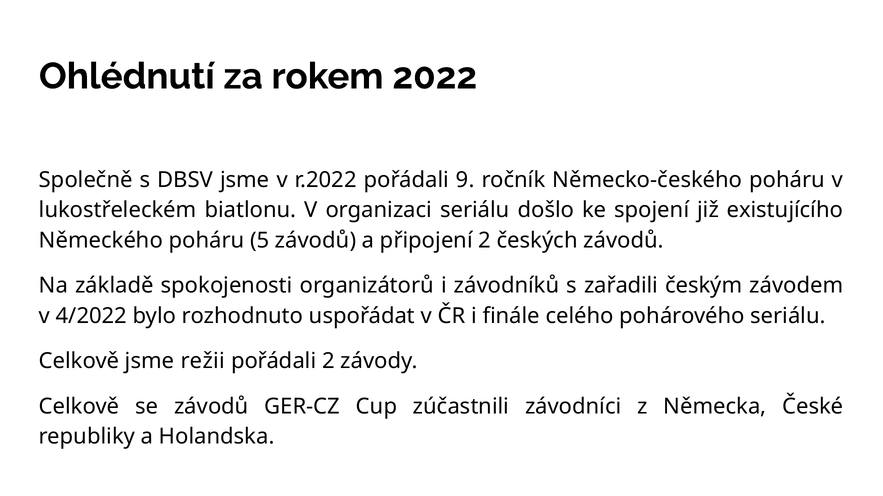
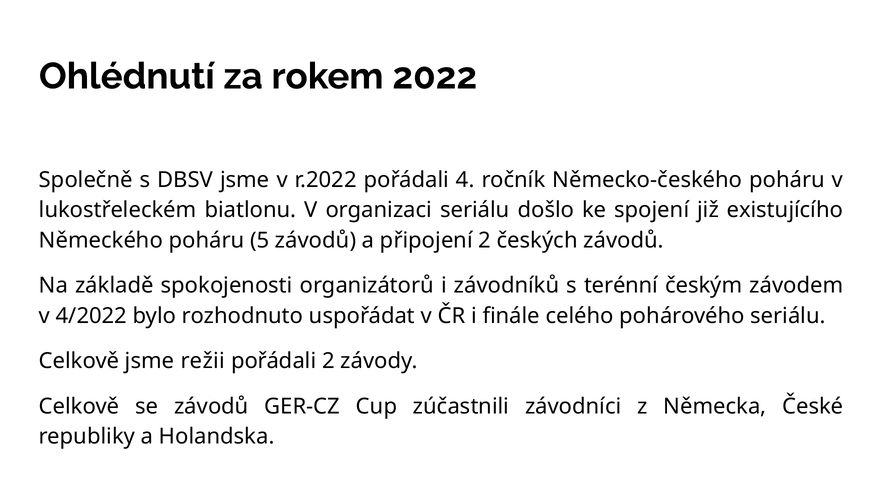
9: 9 -> 4
zařadili: zařadili -> terénní
